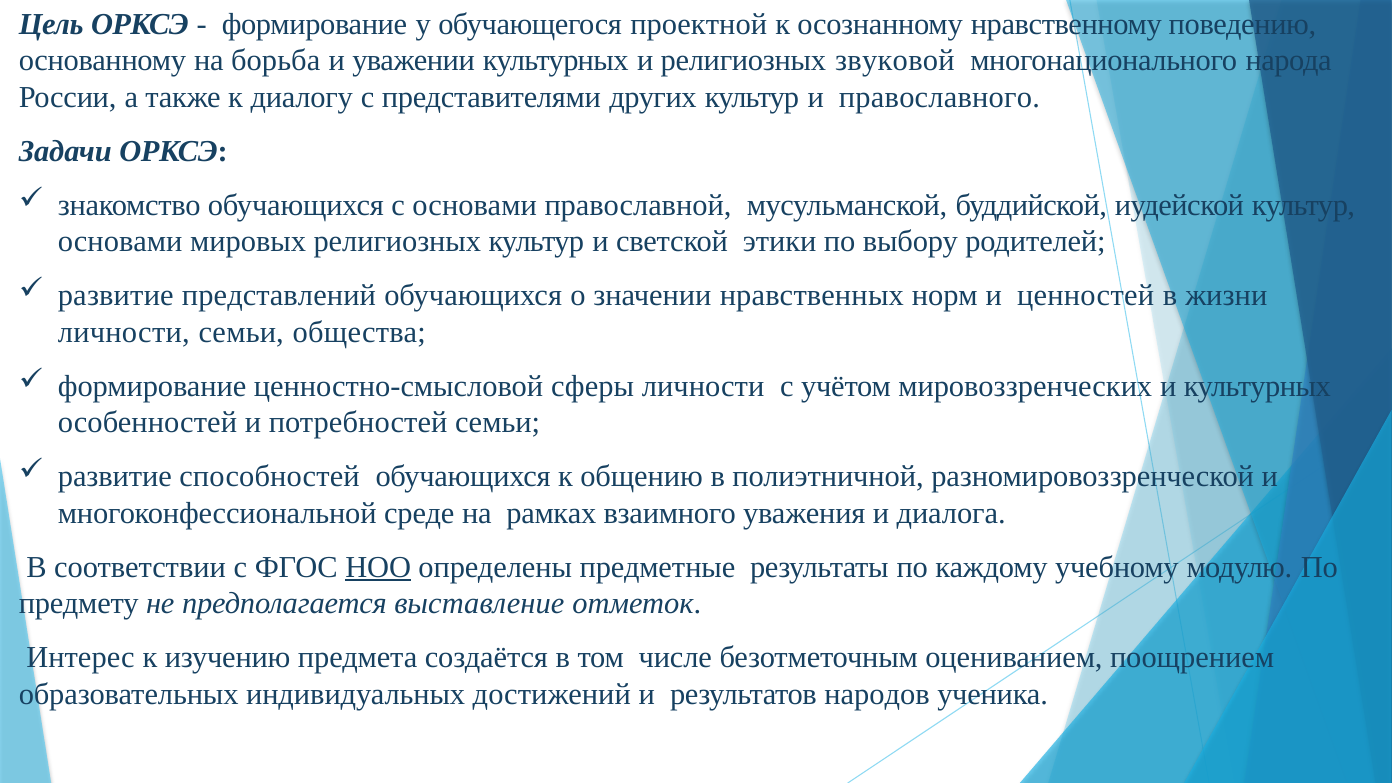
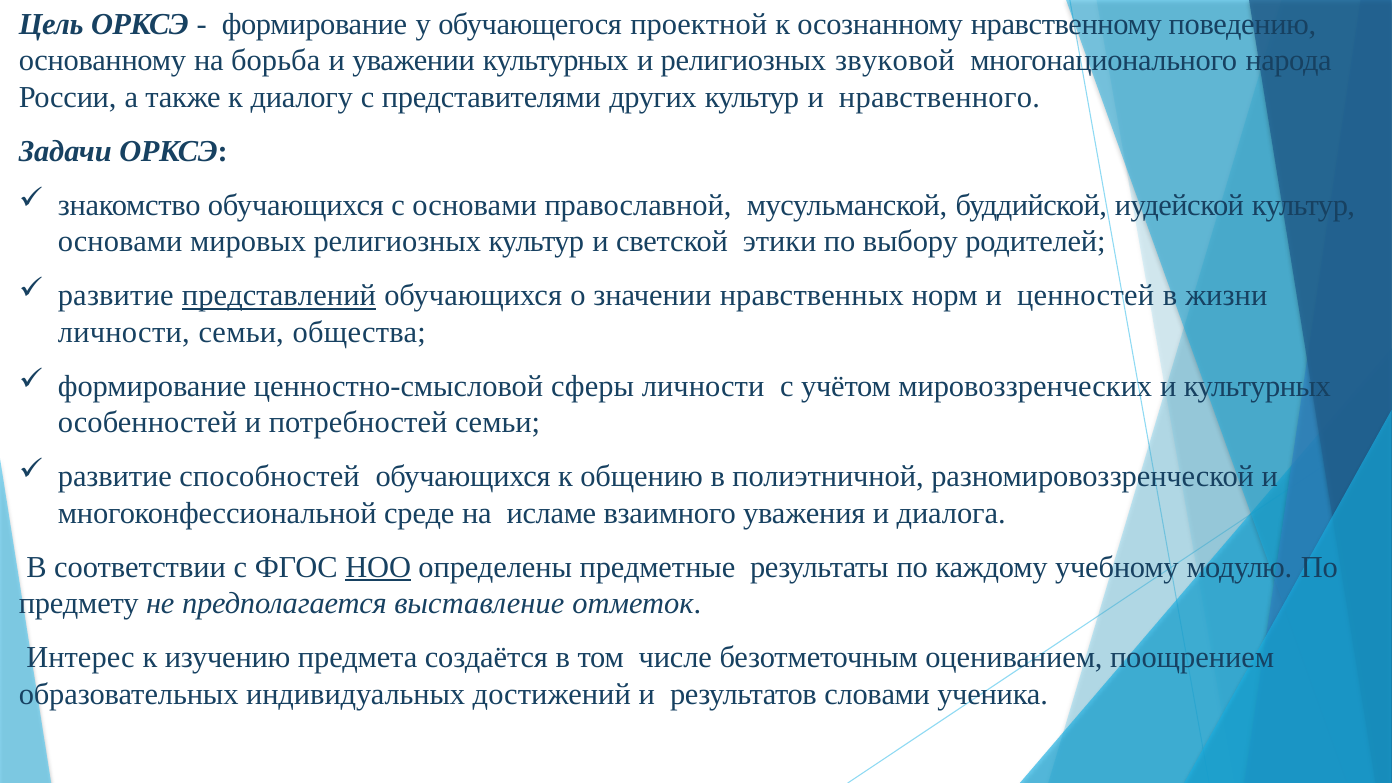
православного: православного -> нравственного
представлений underline: none -> present
рамках: рамках -> исламе
народов: народов -> словами
